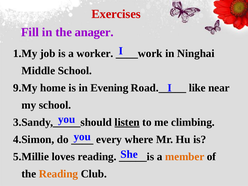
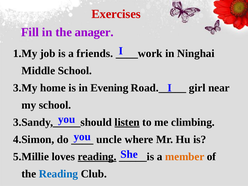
worker: worker -> friends
9.My: 9.My -> 3.My
like: like -> girl
every: every -> uncle
reading at (97, 157) underline: none -> present
Reading at (58, 174) colour: orange -> blue
